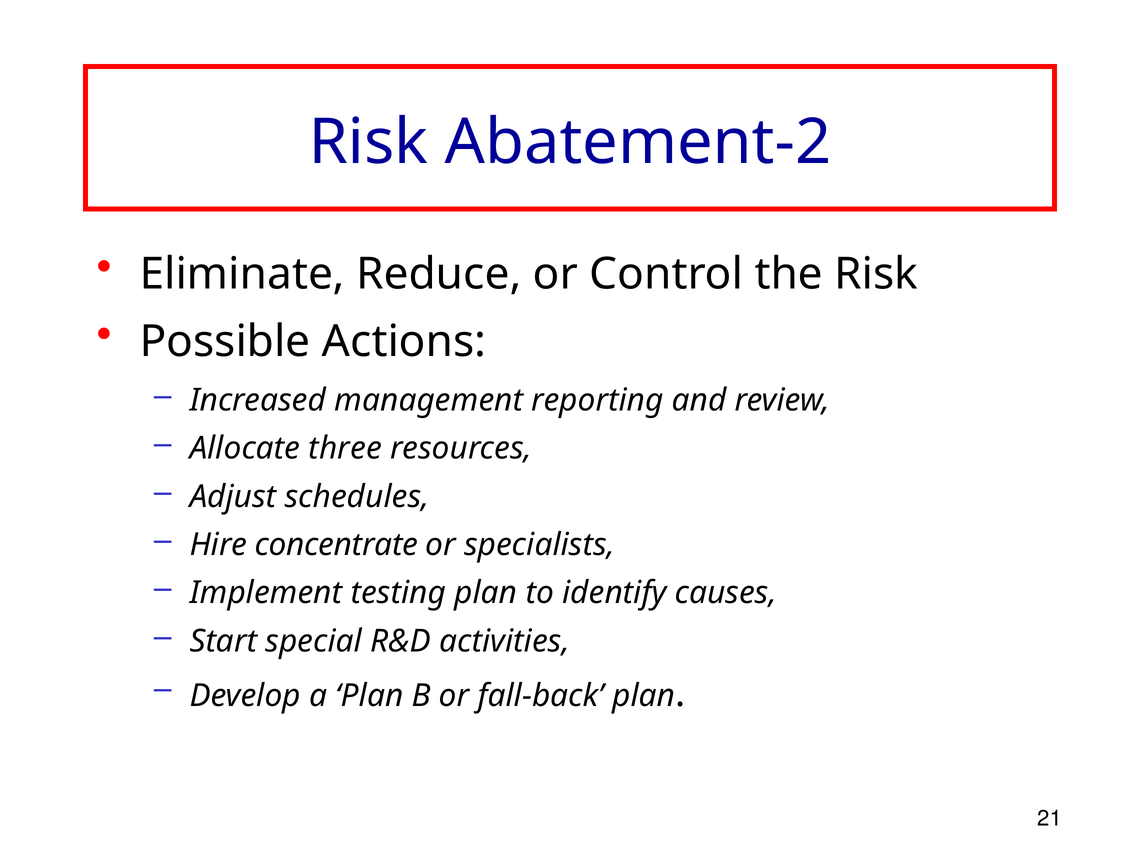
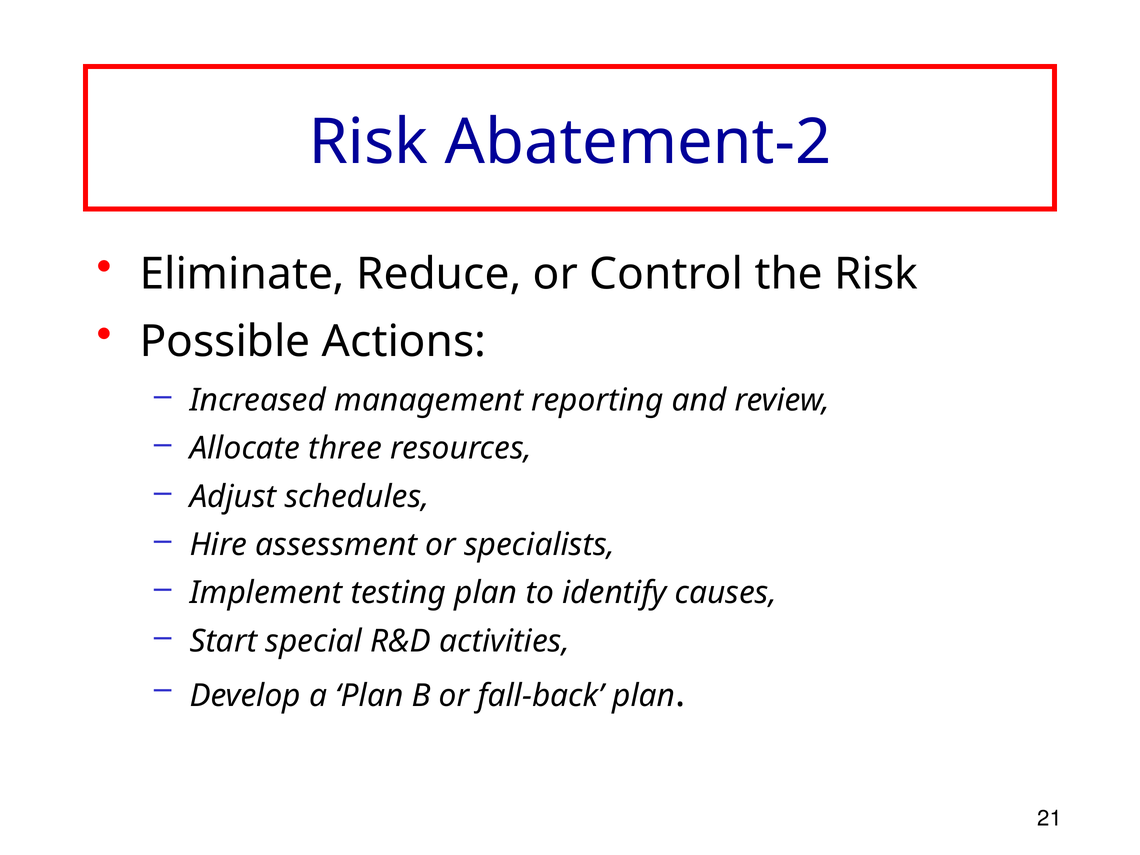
concentrate: concentrate -> assessment
